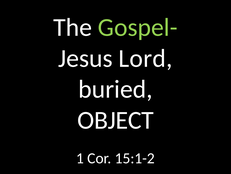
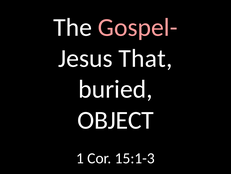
Gospel- colour: light green -> pink
Lord: Lord -> That
15:1-2: 15:1-2 -> 15:1-3
